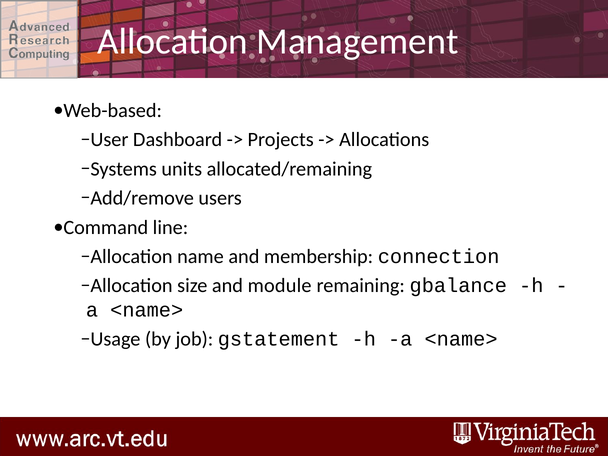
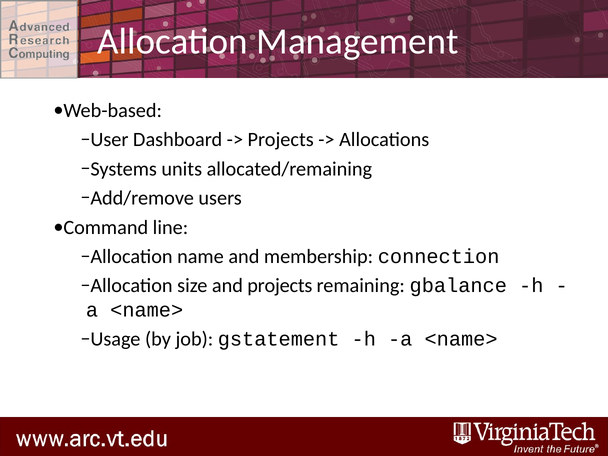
and module: module -> projects
